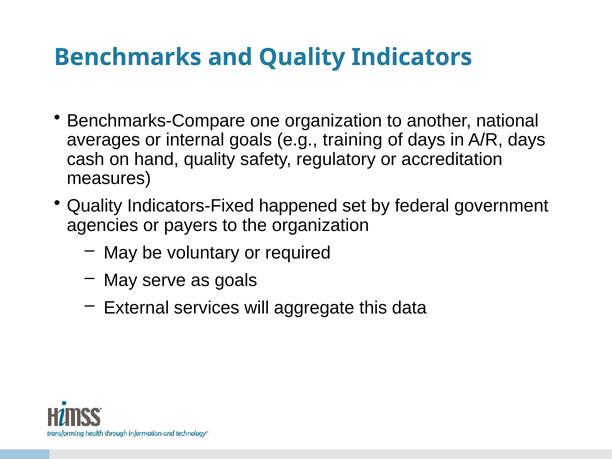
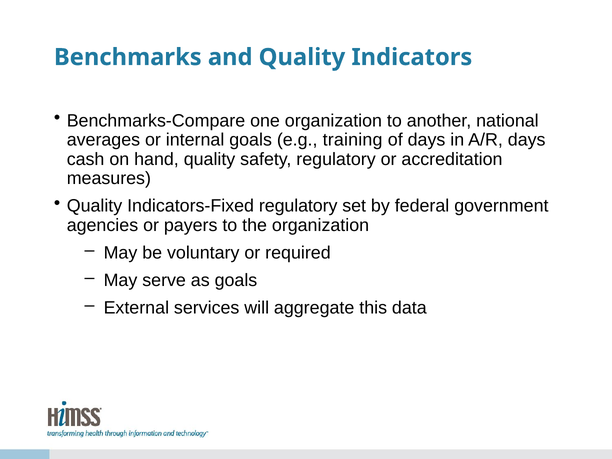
Indicators-Fixed happened: happened -> regulatory
